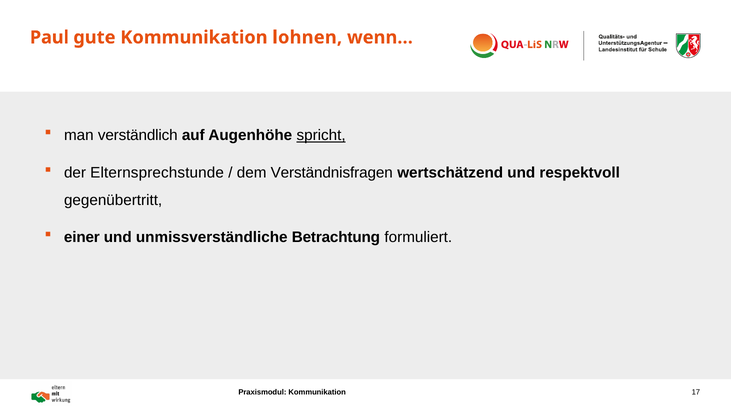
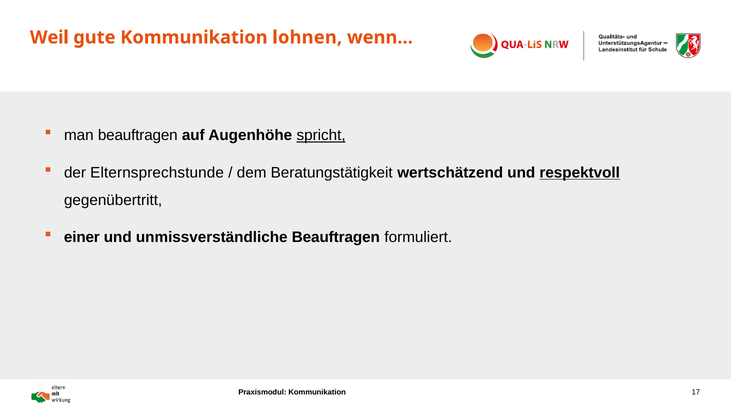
Paul: Paul -> Weil
man verständlich: verständlich -> beauftragen
Verständnisfragen: Verständnisfragen -> Beratungstätigkeit
respektvoll underline: none -> present
unmissverständliche Betrachtung: Betrachtung -> Beauftragen
